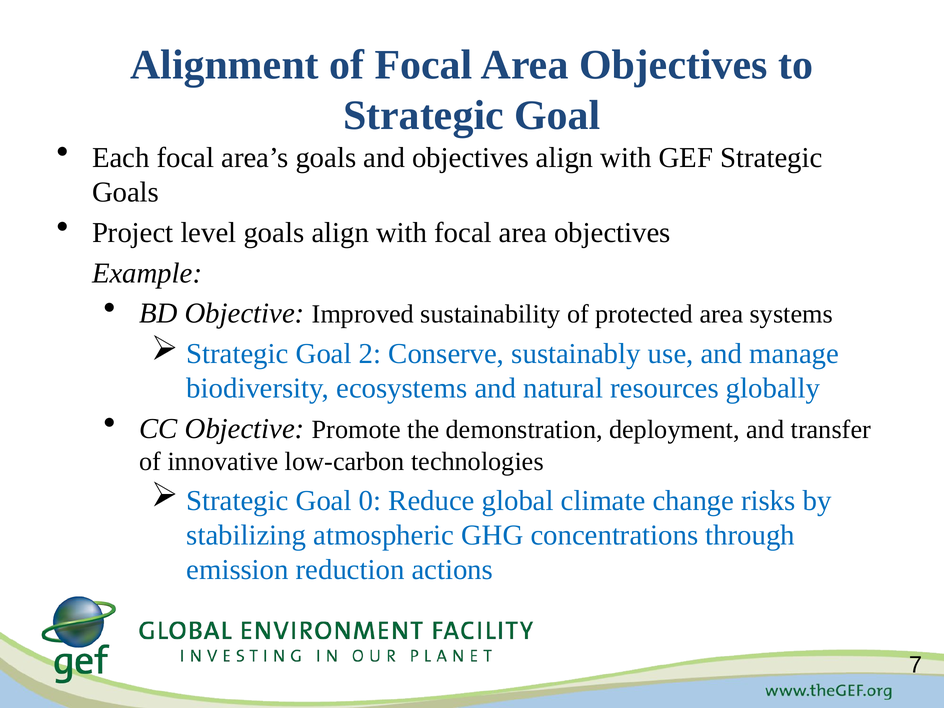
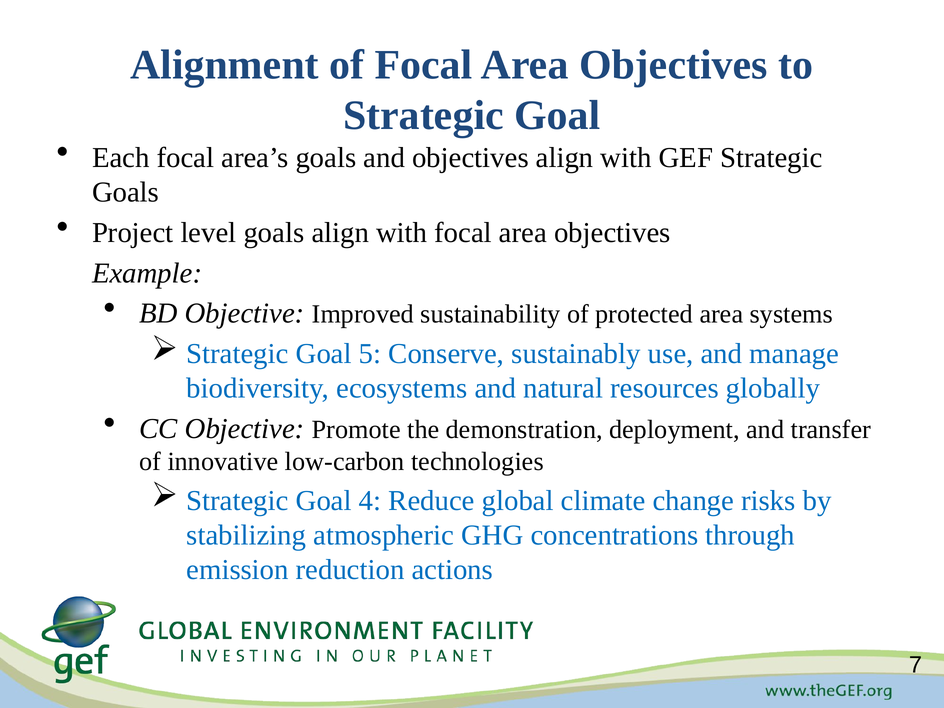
2: 2 -> 5
0: 0 -> 4
